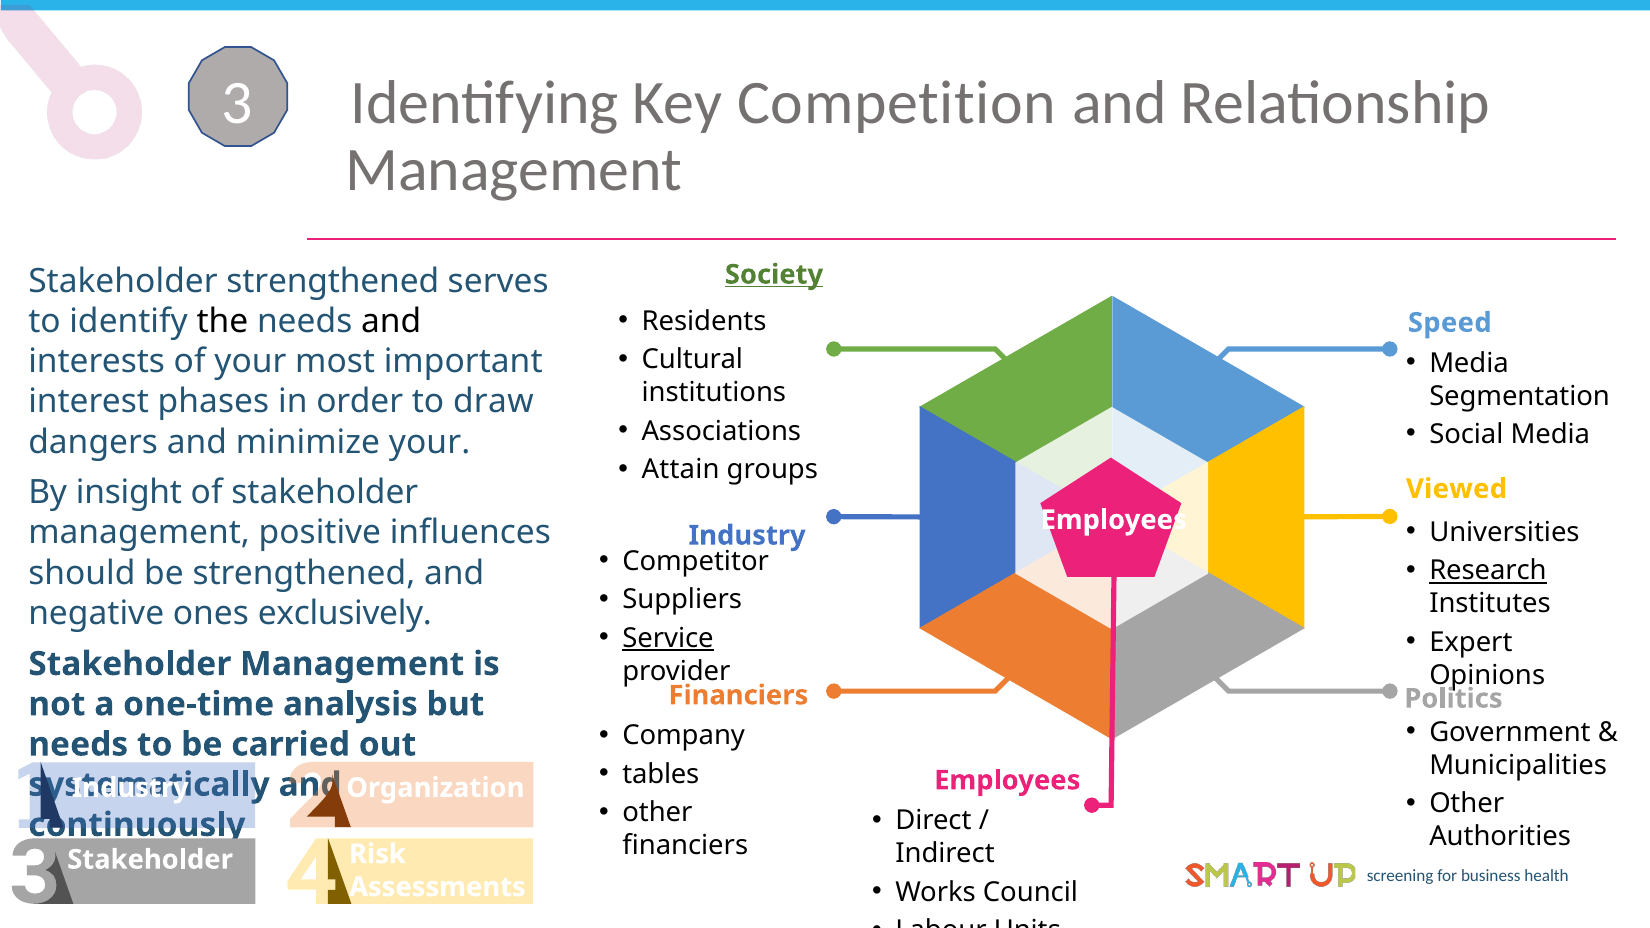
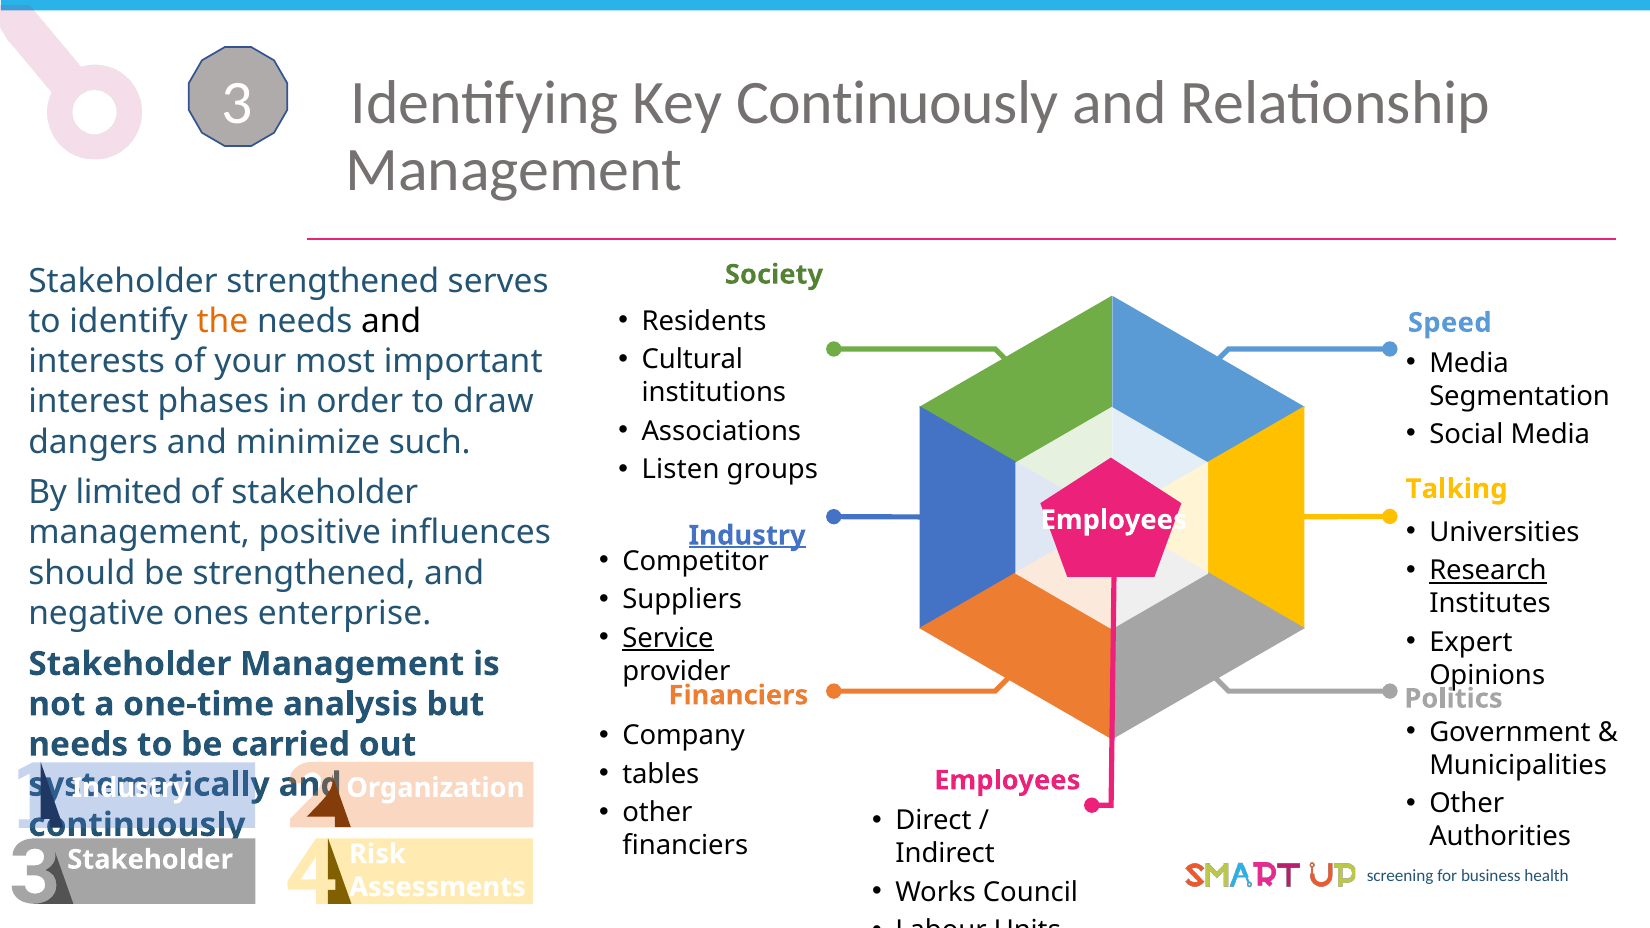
Key Competition: Competition -> Continuously
Society underline: present -> none
the colour: black -> orange
minimize your: your -> such
Attain: Attain -> Listen
insight: insight -> limited
Viewed: Viewed -> Talking
Industry at (747, 536) underline: none -> present
exclusively: exclusively -> enterprise
